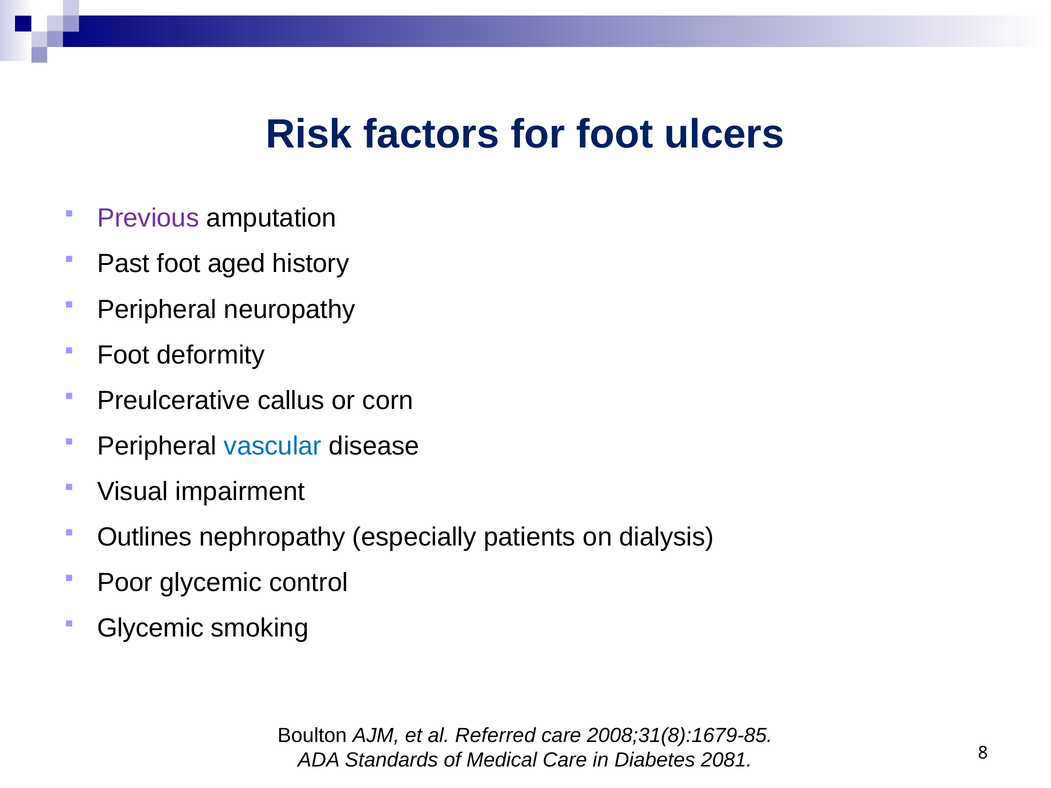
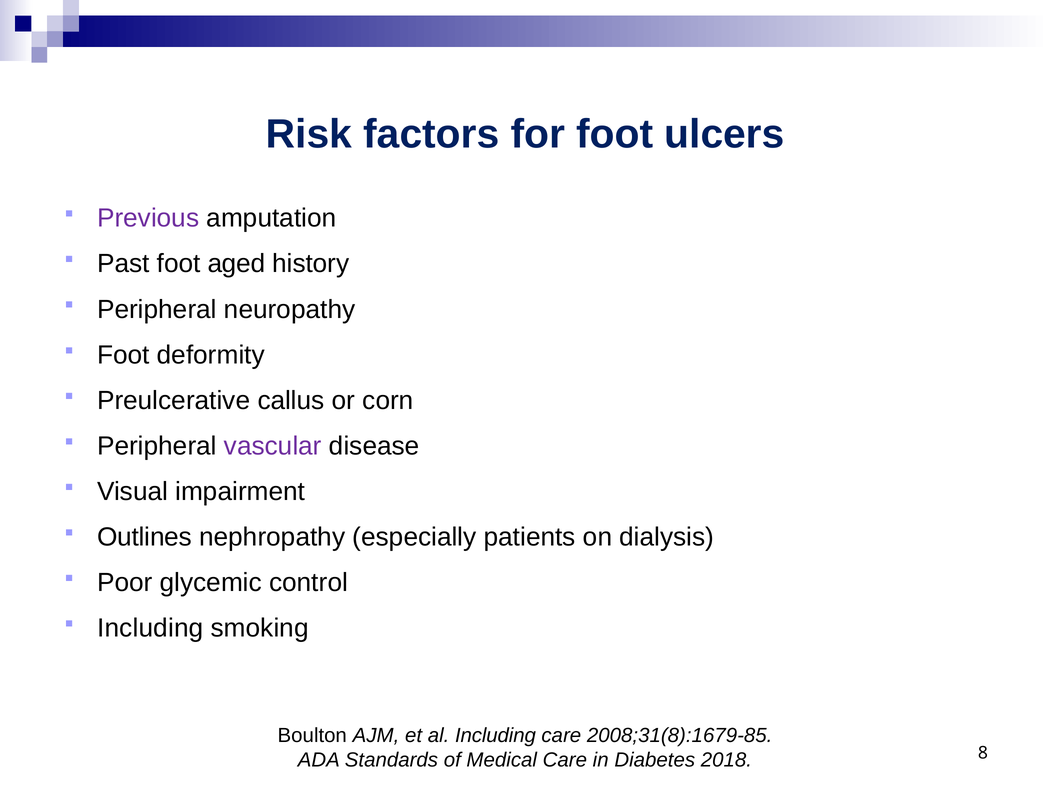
vascular colour: blue -> purple
Glycemic at (150, 628): Glycemic -> Including
al Referred: Referred -> Including
2081: 2081 -> 2018
